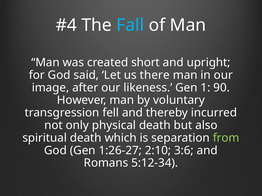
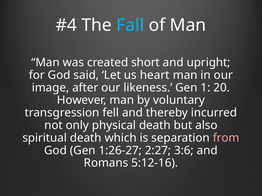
there: there -> heart
90: 90 -> 20
from colour: light green -> pink
2:10: 2:10 -> 2:27
5:12-34: 5:12-34 -> 5:12-16
